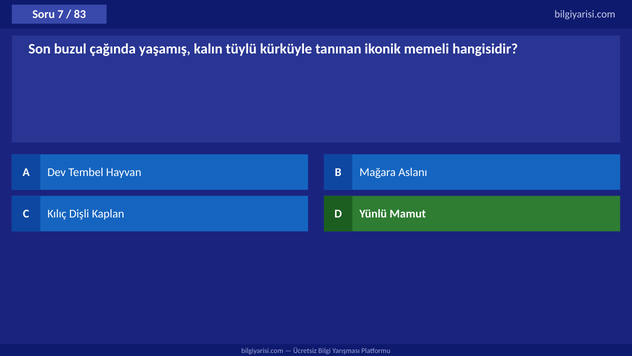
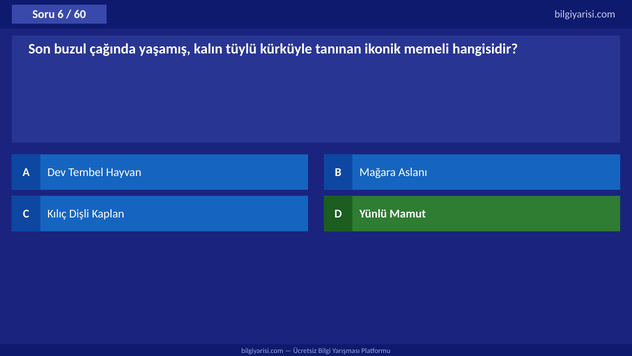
7: 7 -> 6
83: 83 -> 60
